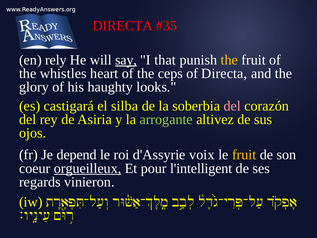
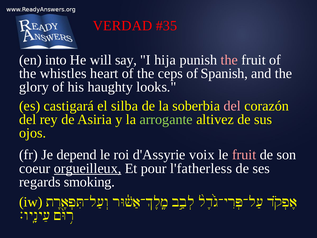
DIRECTA at (123, 26): DIRECTA -> VERDAD
rely: rely -> into
say underline: present -> none
that: that -> hija
the at (229, 60) colour: yellow -> pink
of Directa: Directa -> Spanish
fruit at (244, 155) colour: yellow -> pink
l'intelligent: l'intelligent -> l'fatherless
vinieron: vinieron -> smoking
